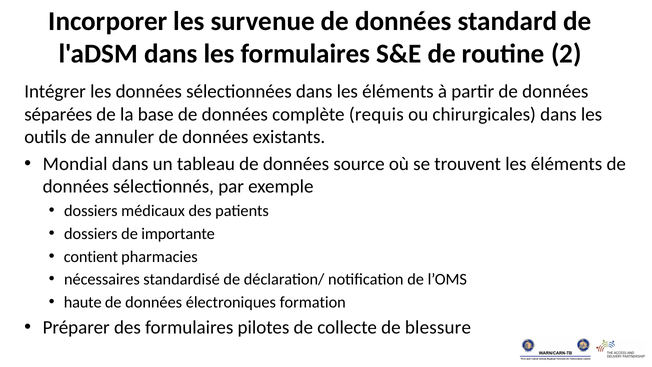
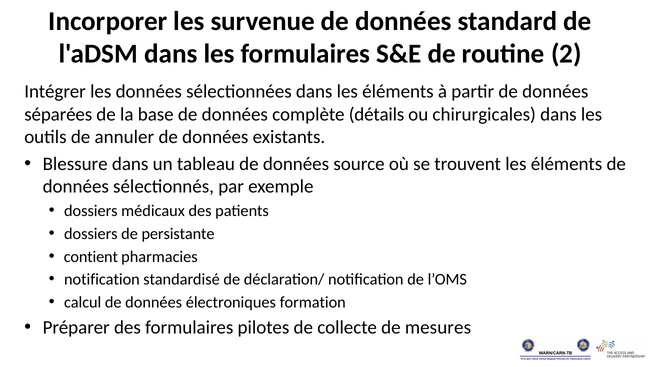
requis: requis -> détails
Mondial: Mondial -> Blessure
importante: importante -> persistante
nécessaires at (102, 279): nécessaires -> notification
haute: haute -> calcul
blessure: blessure -> mesures
